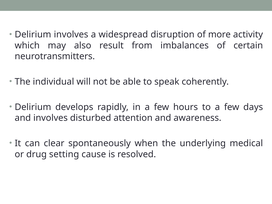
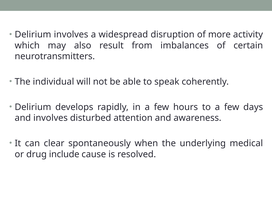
setting: setting -> include
